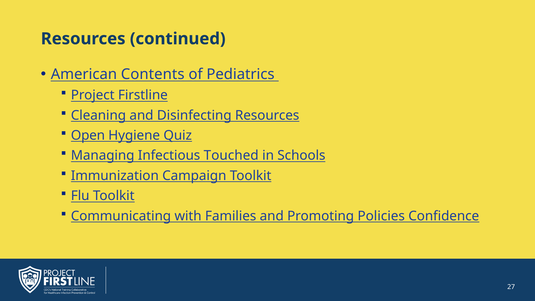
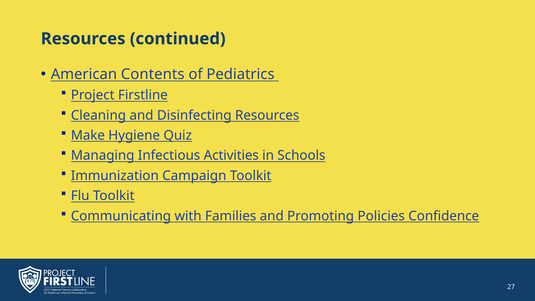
Open: Open -> Make
Touched: Touched -> Activities
